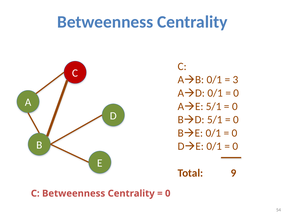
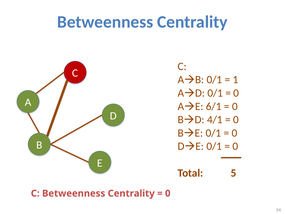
3: 3 -> 1
AE 5/1: 5/1 -> 6/1
BD 5/1: 5/1 -> 4/1
9: 9 -> 5
